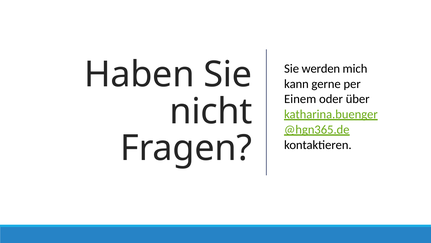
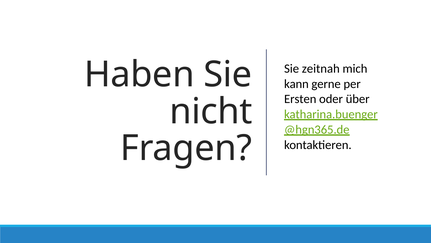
werden: werden -> zeitnah
Einem: Einem -> Ersten
